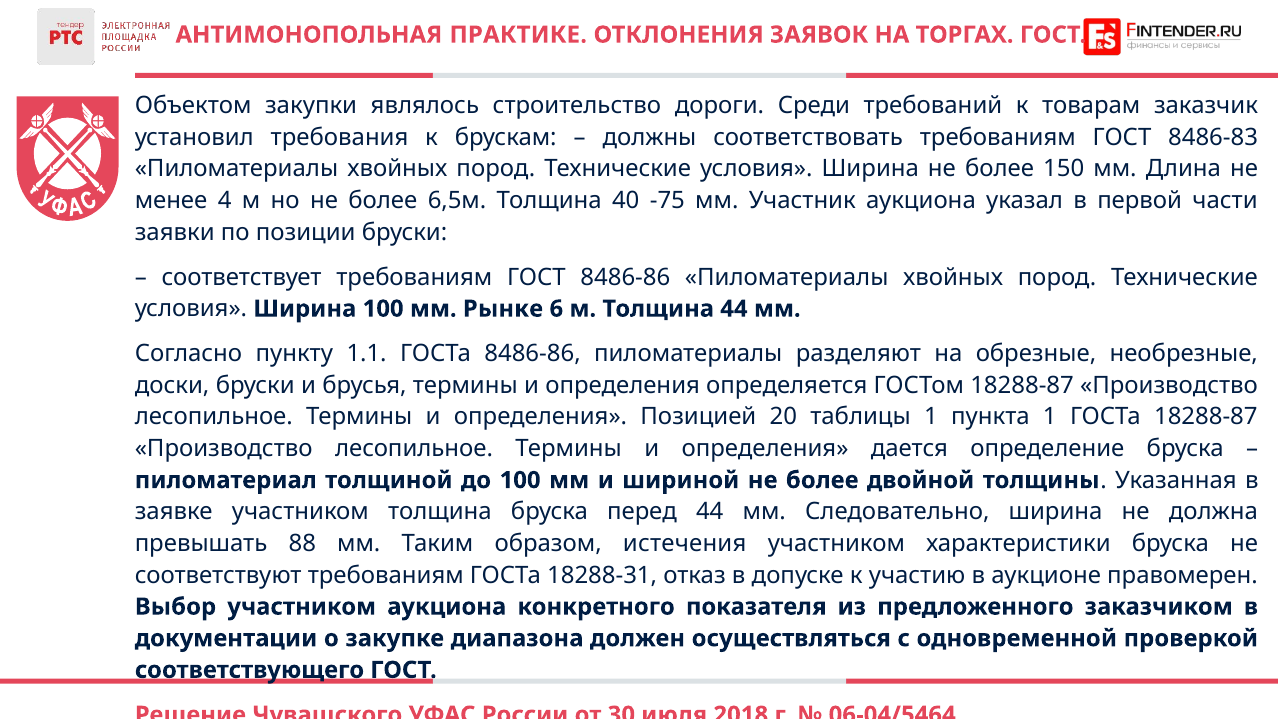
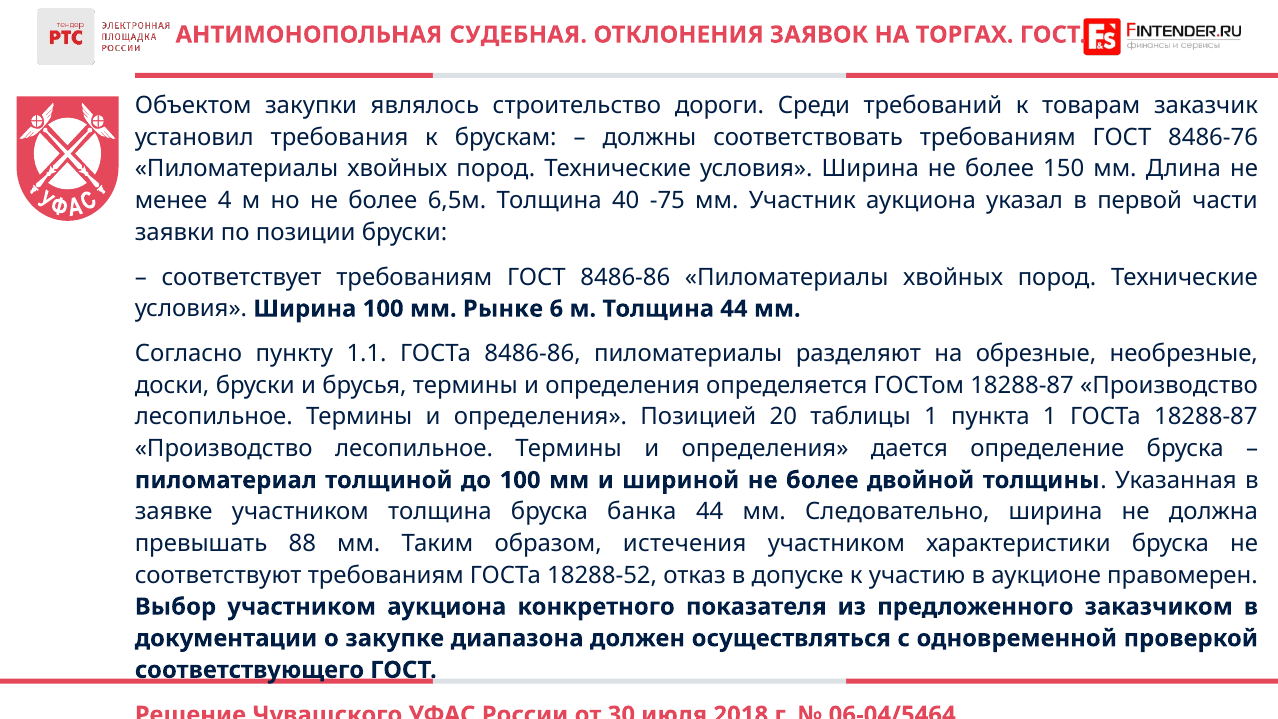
ПРАКТИКЕ: ПРАКТИКЕ -> СУДЕБНАЯ
8486-83: 8486-83 -> 8486-76
перед: перед -> банка
18288-31: 18288-31 -> 18288-52
